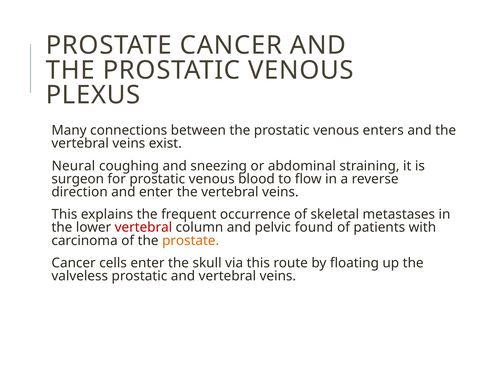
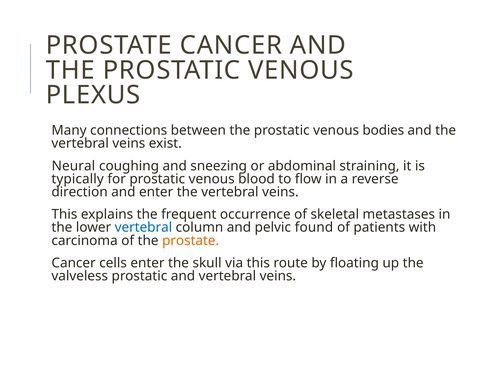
enters: enters -> bodies
surgeon: surgeon -> typically
vertebral at (143, 227) colour: red -> blue
